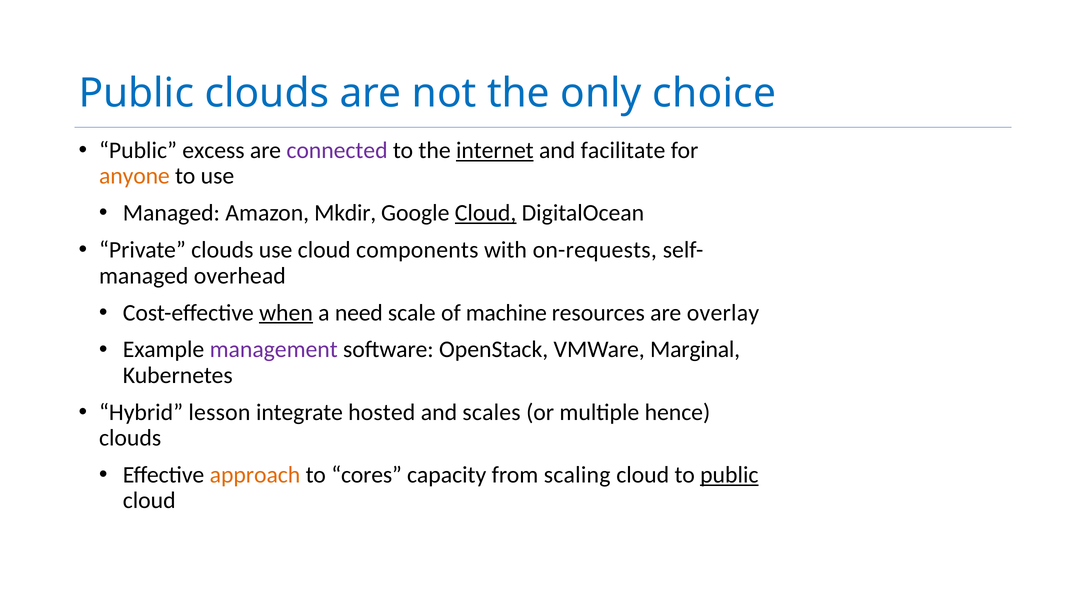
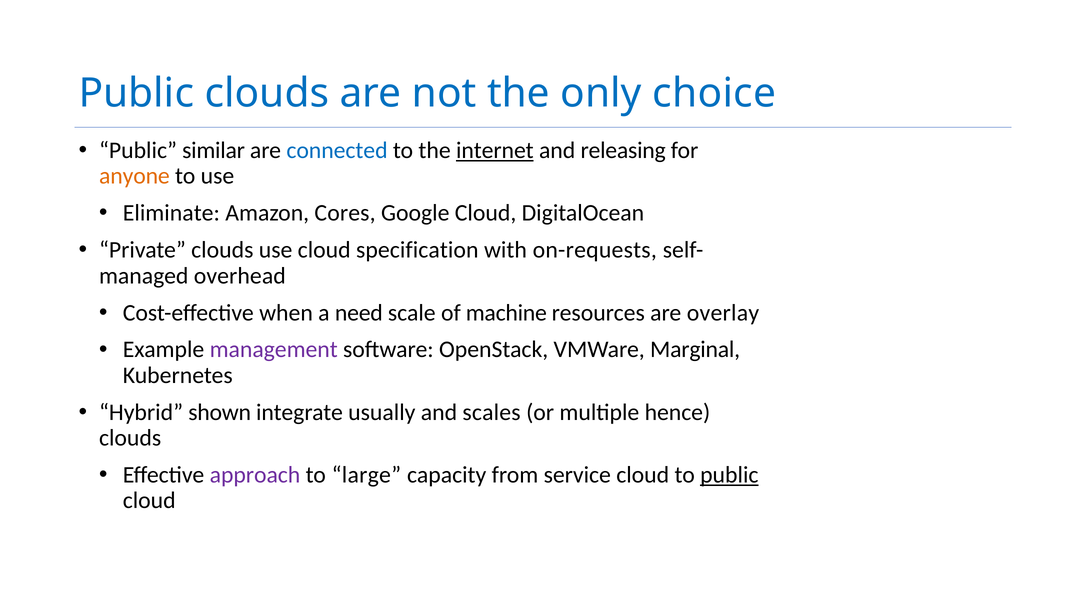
excess: excess -> similar
connected colour: purple -> blue
facilitate: facilitate -> releasing
Managed at (171, 213): Managed -> Eliminate
Mkdir: Mkdir -> Cores
Cloud at (486, 213) underline: present -> none
components: components -> specification
when underline: present -> none
lesson: lesson -> shown
hosted: hosted -> usually
approach colour: orange -> purple
cores: cores -> large
scaling: scaling -> service
